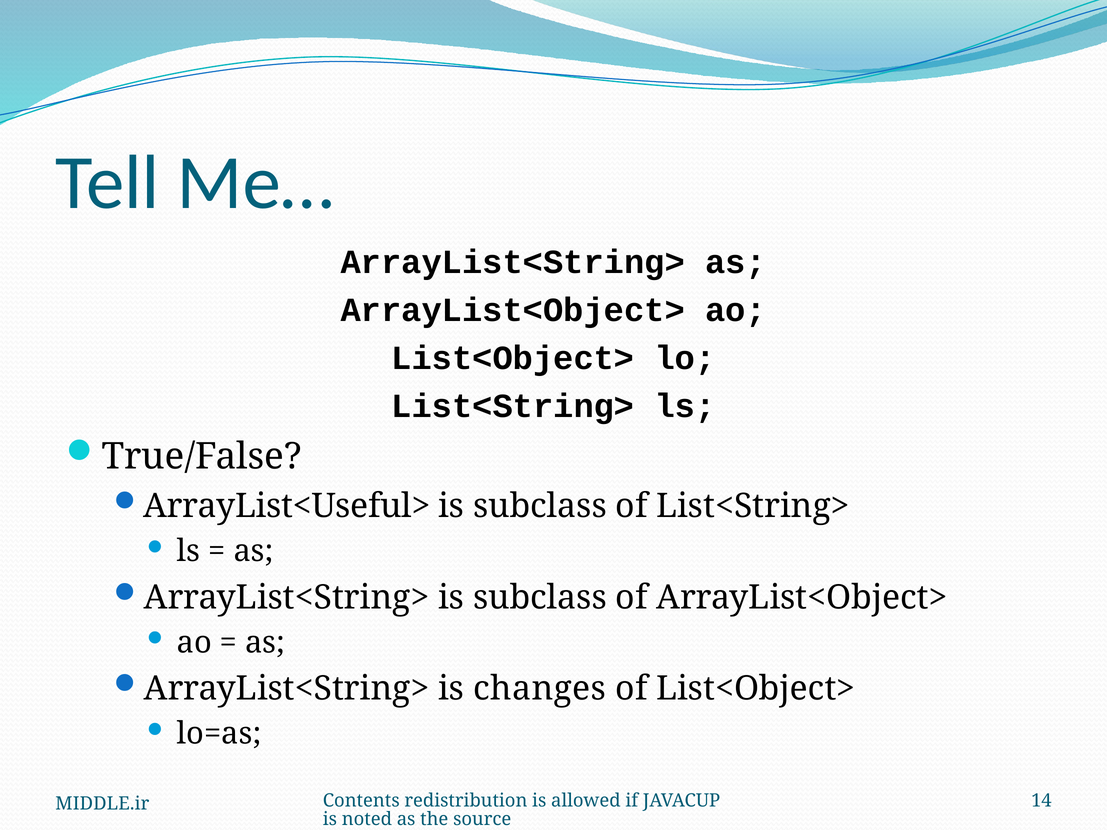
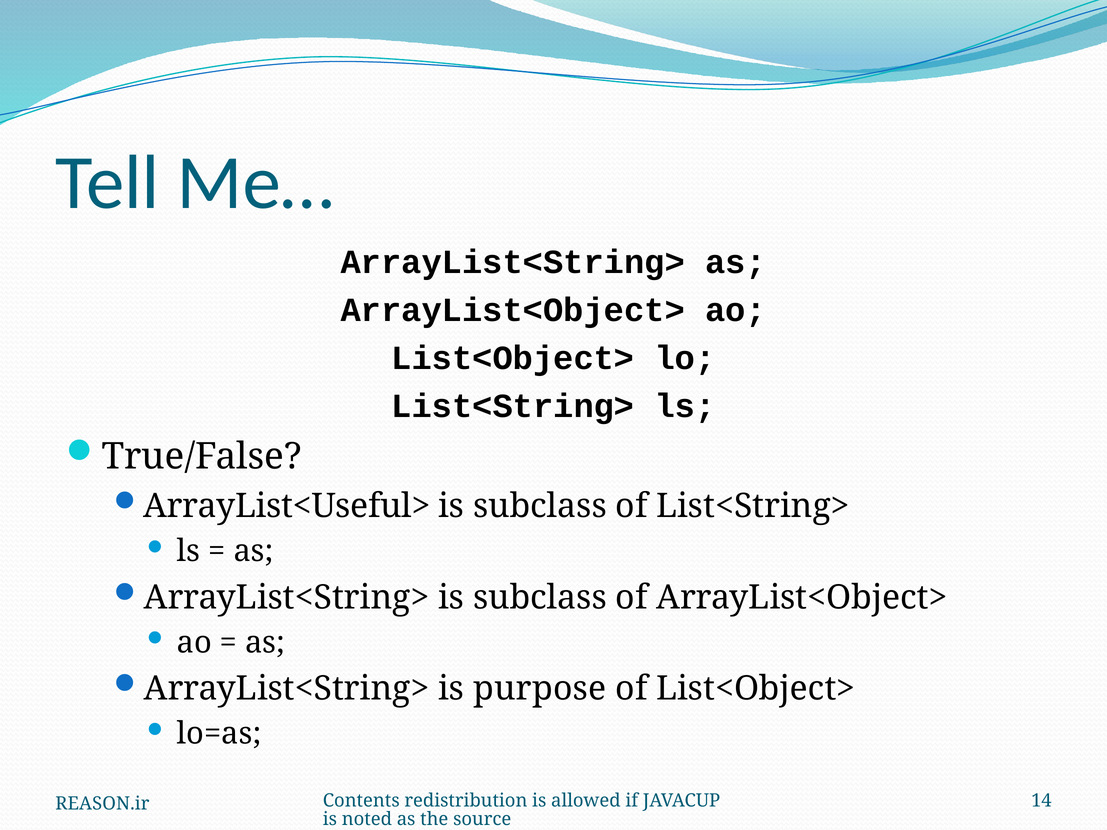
changes: changes -> purpose
MIDDLE.ir: MIDDLE.ir -> REASON.ir
